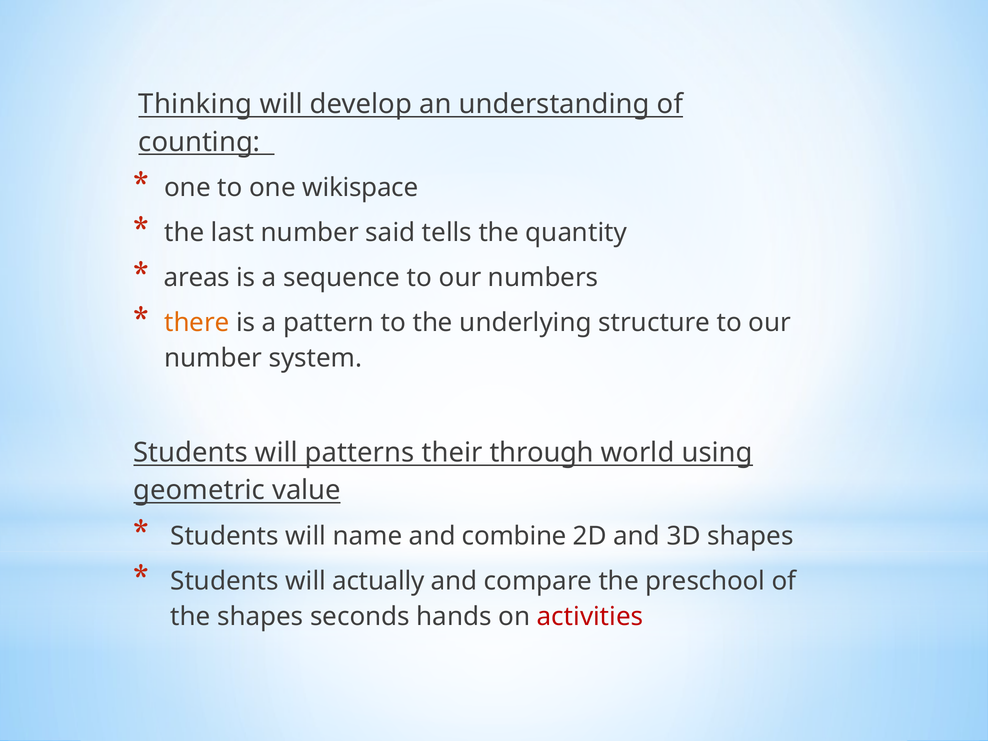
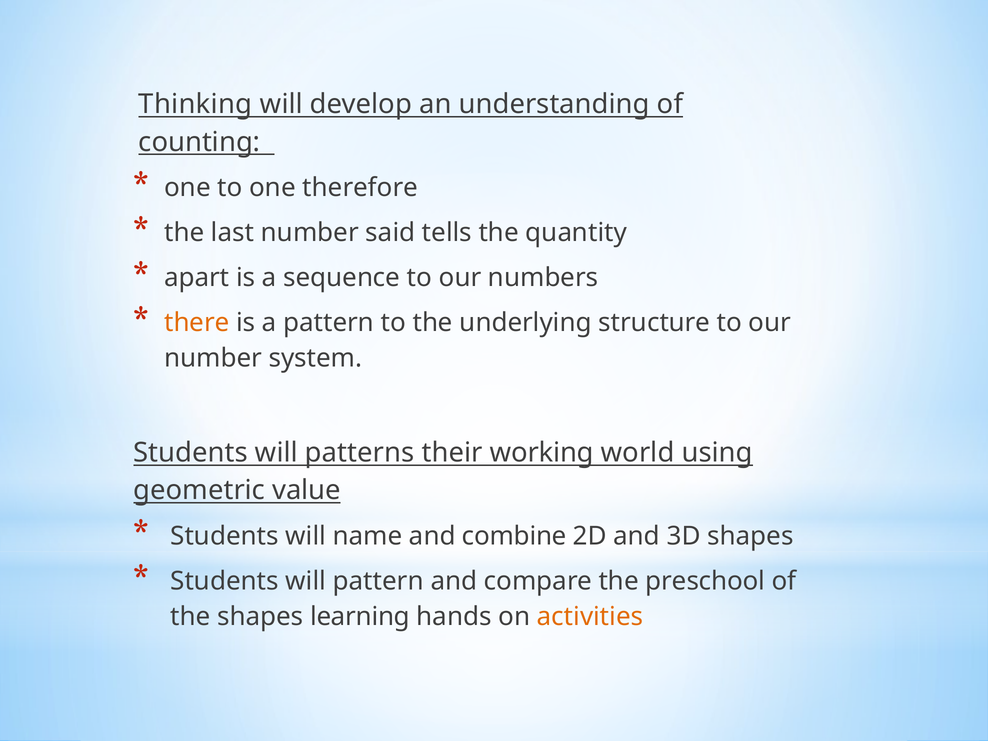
wikispace: wikispace -> therefore
areas: areas -> apart
through: through -> working
will actually: actually -> pattern
seconds: seconds -> learning
activities colour: red -> orange
